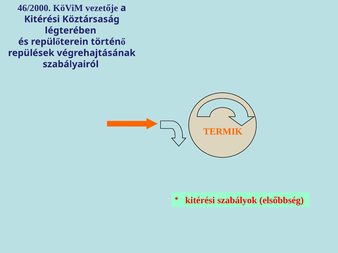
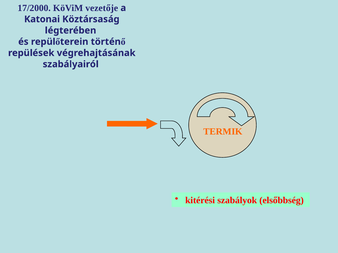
46/2000: 46/2000 -> 17/2000
Kitérési at (42, 19): Kitérési -> Katonai
